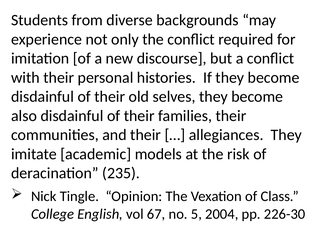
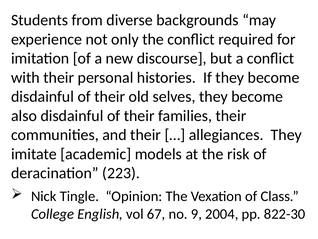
235: 235 -> 223
5: 5 -> 9
226-30: 226-30 -> 822-30
